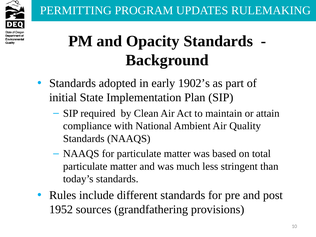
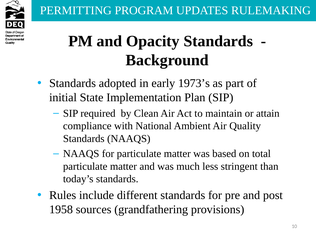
1902’s: 1902’s -> 1973’s
1952: 1952 -> 1958
